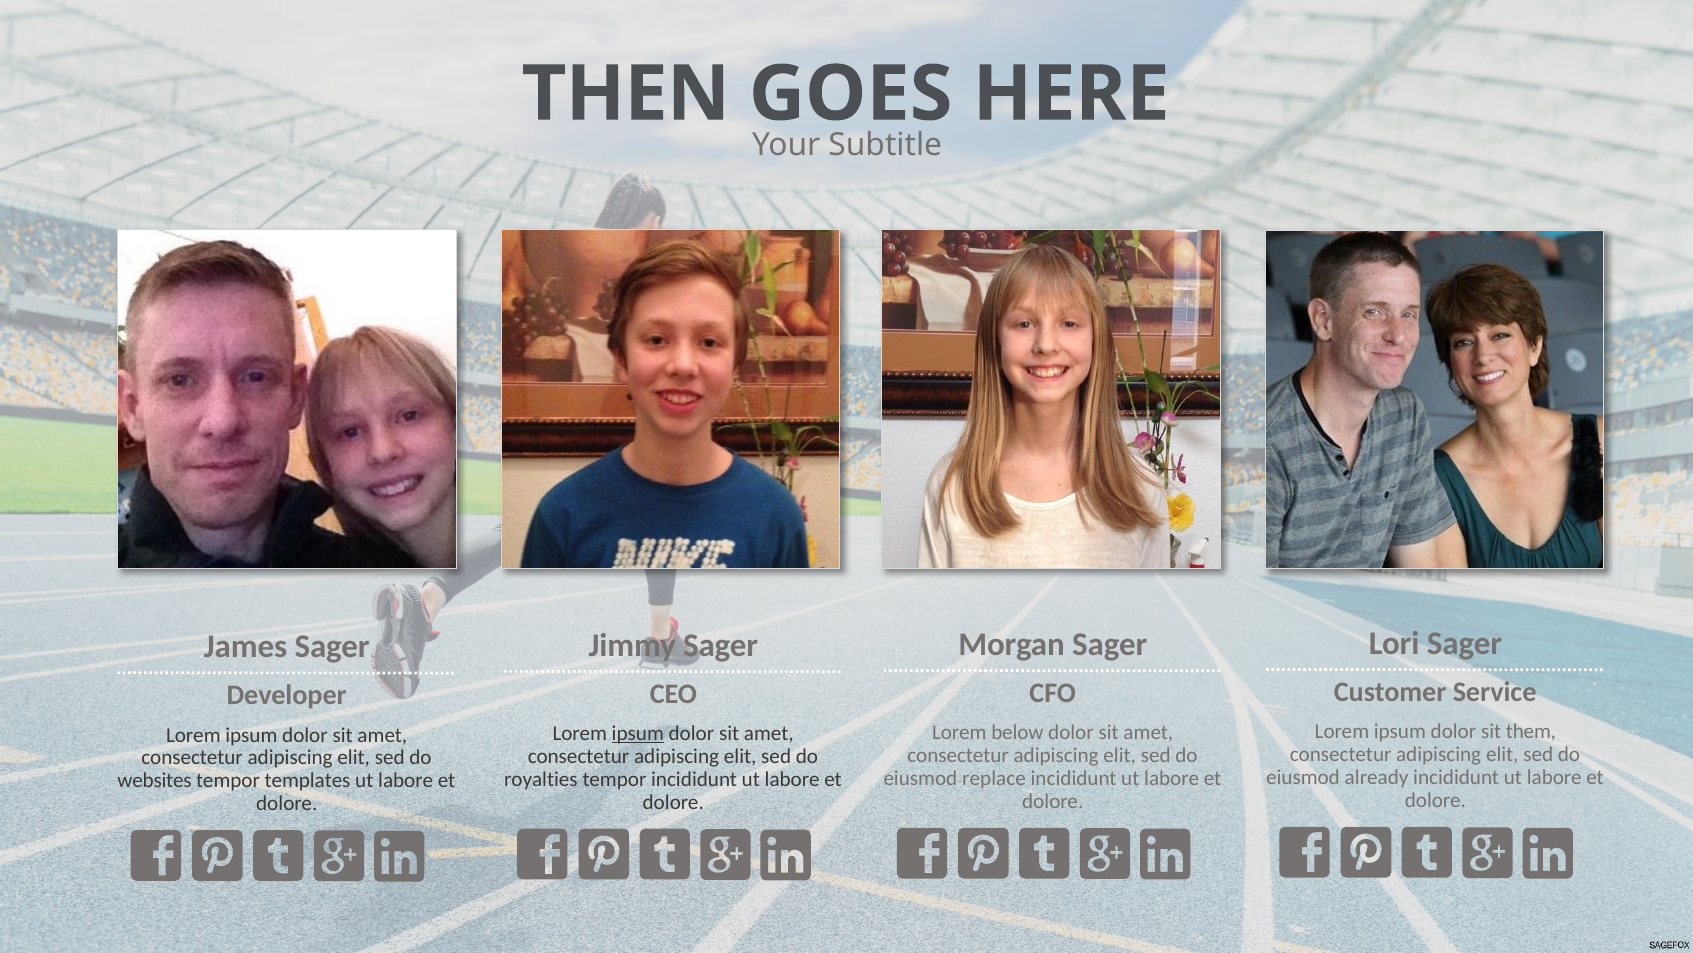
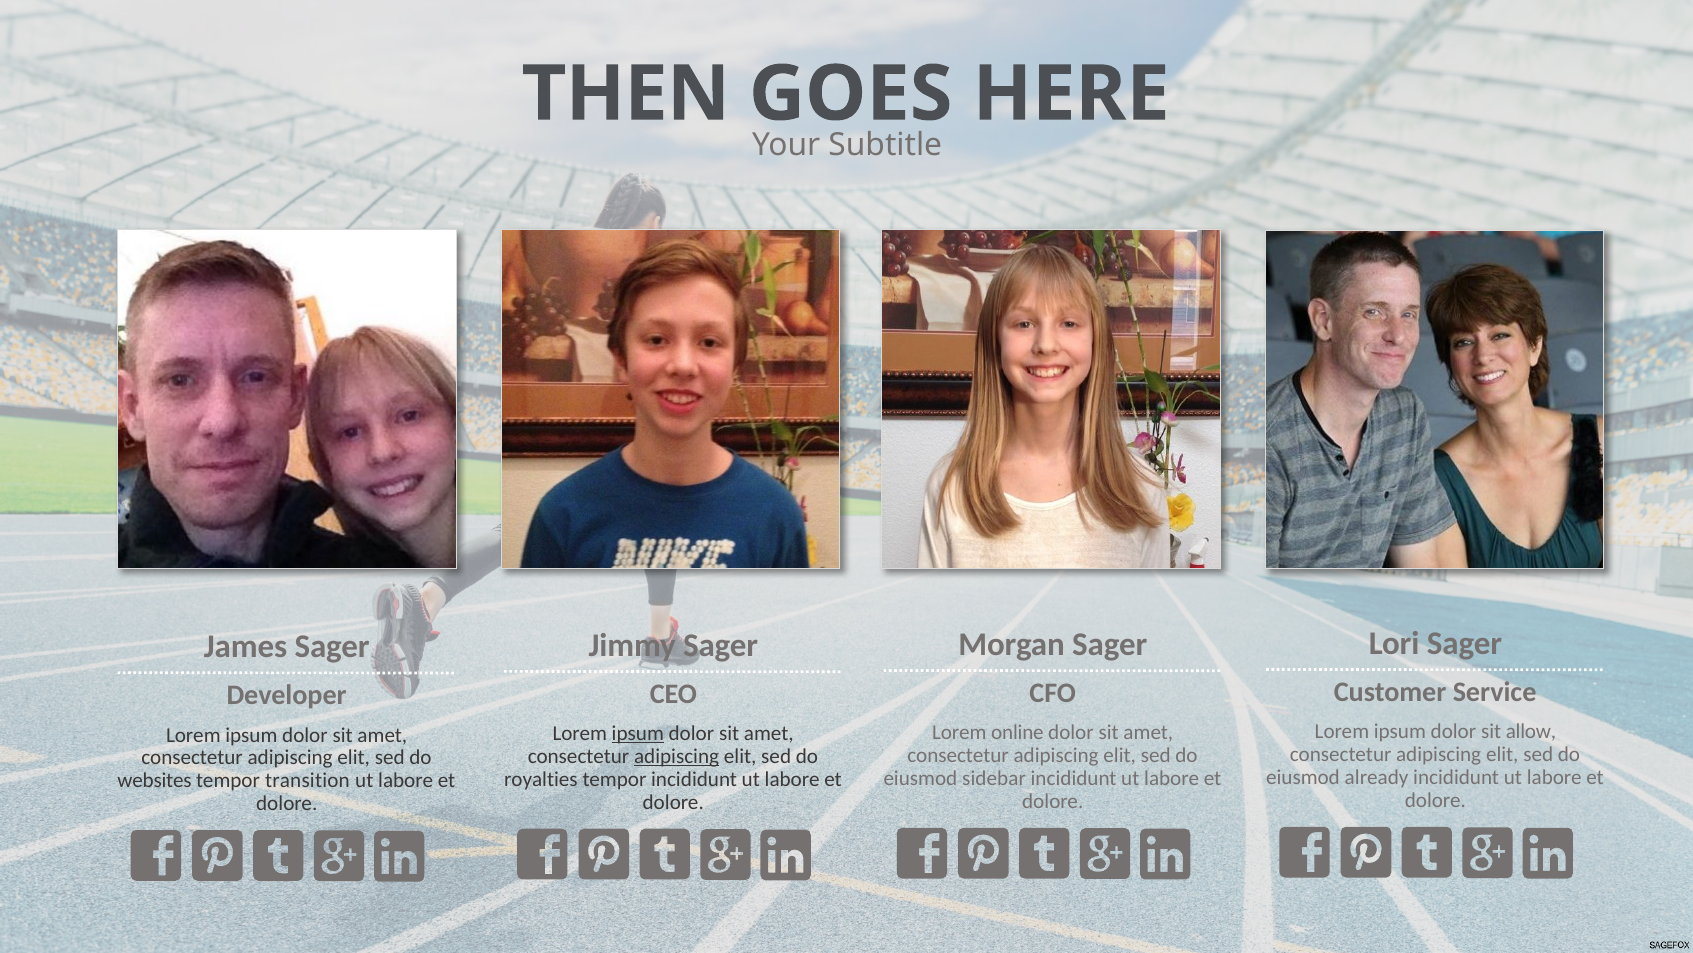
them: them -> allow
below: below -> online
adipiscing at (677, 756) underline: none -> present
replace: replace -> sidebar
templates: templates -> transition
